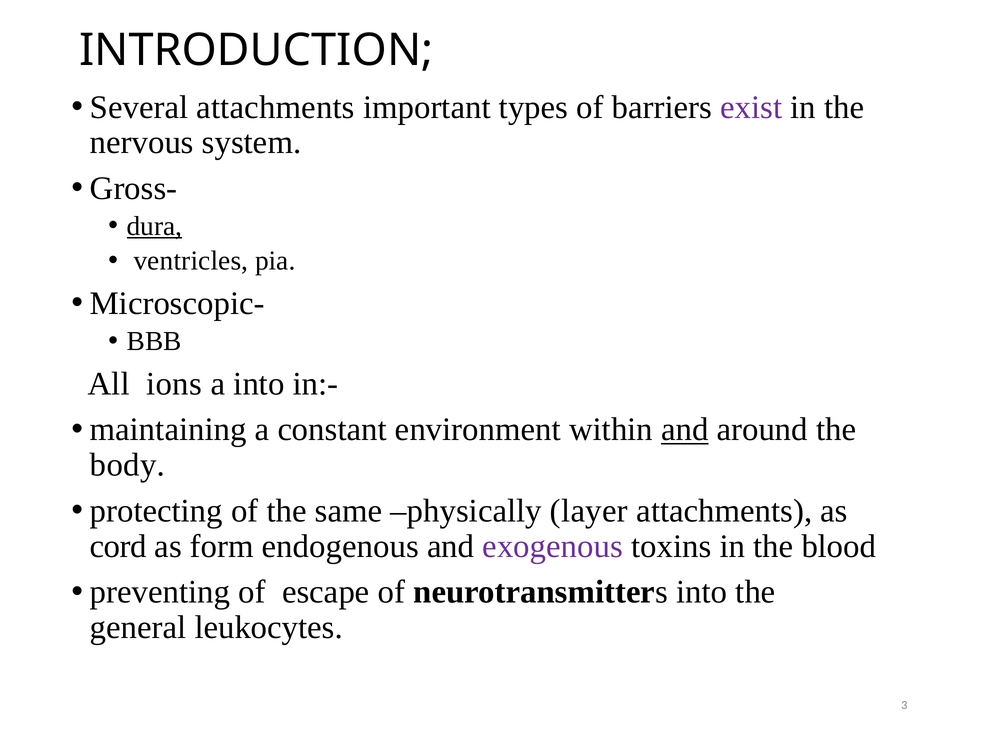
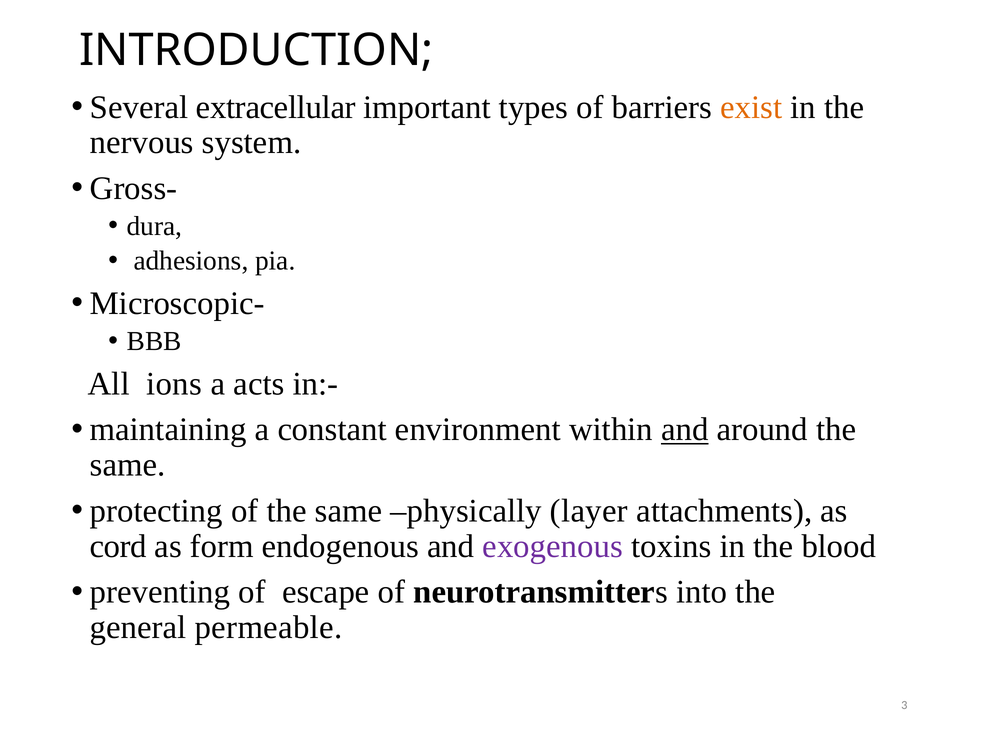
Several attachments: attachments -> extracellular
exist colour: purple -> orange
dura underline: present -> none
ventricles: ventricles -> adhesions
a into: into -> acts
body at (127, 465): body -> same
leukocytes: leukocytes -> permeable
